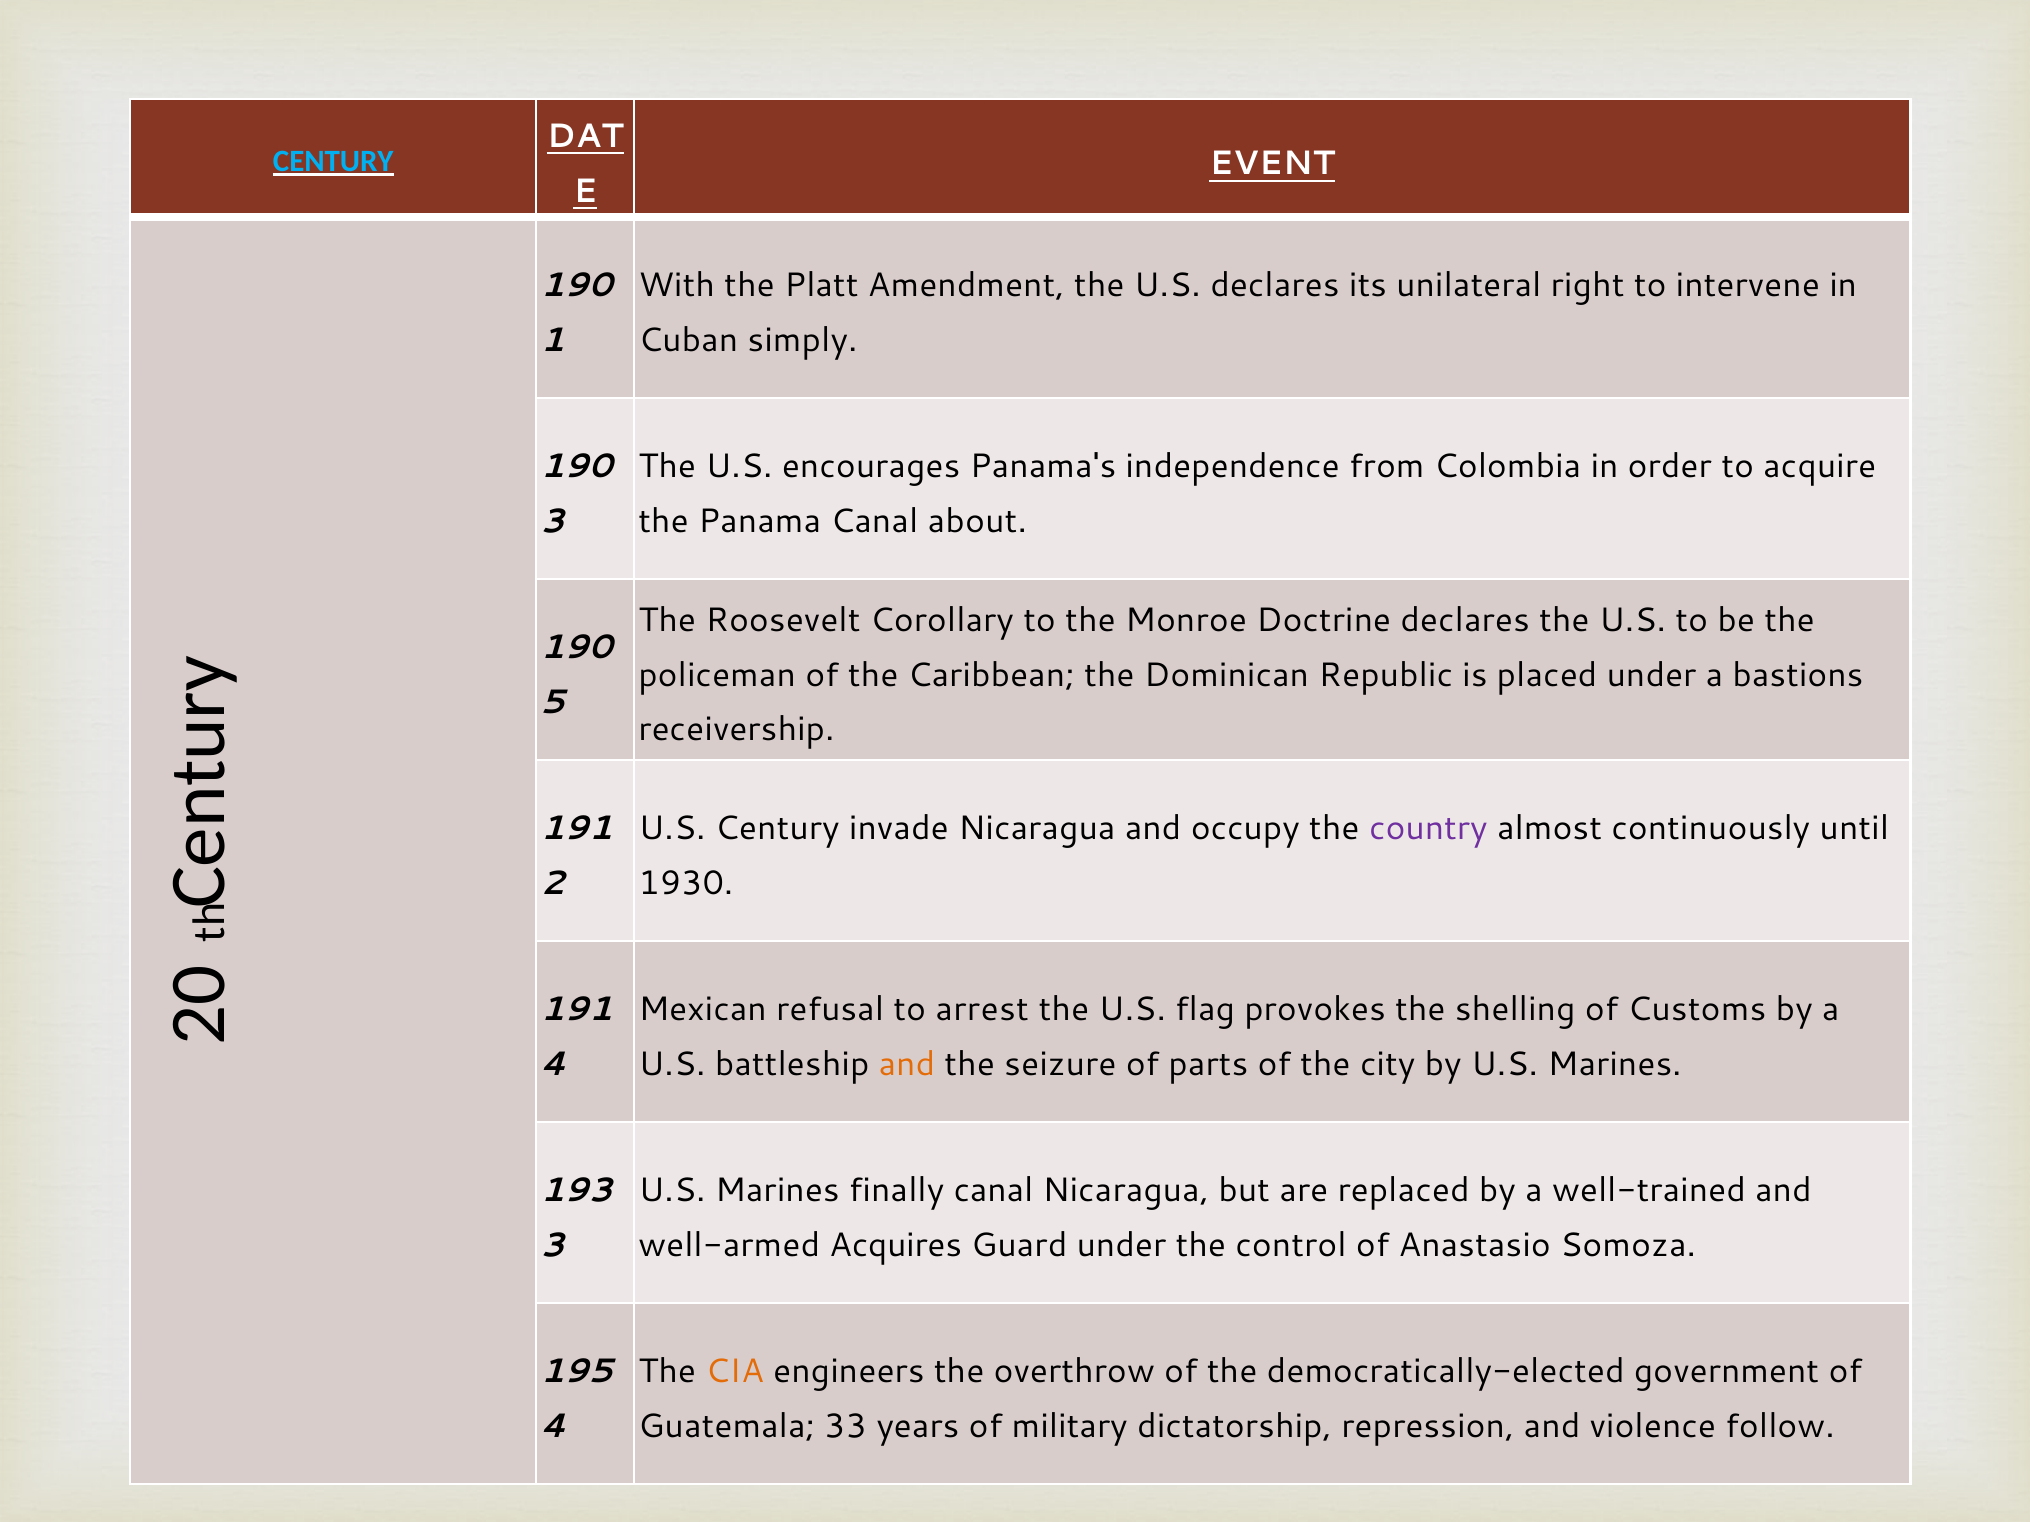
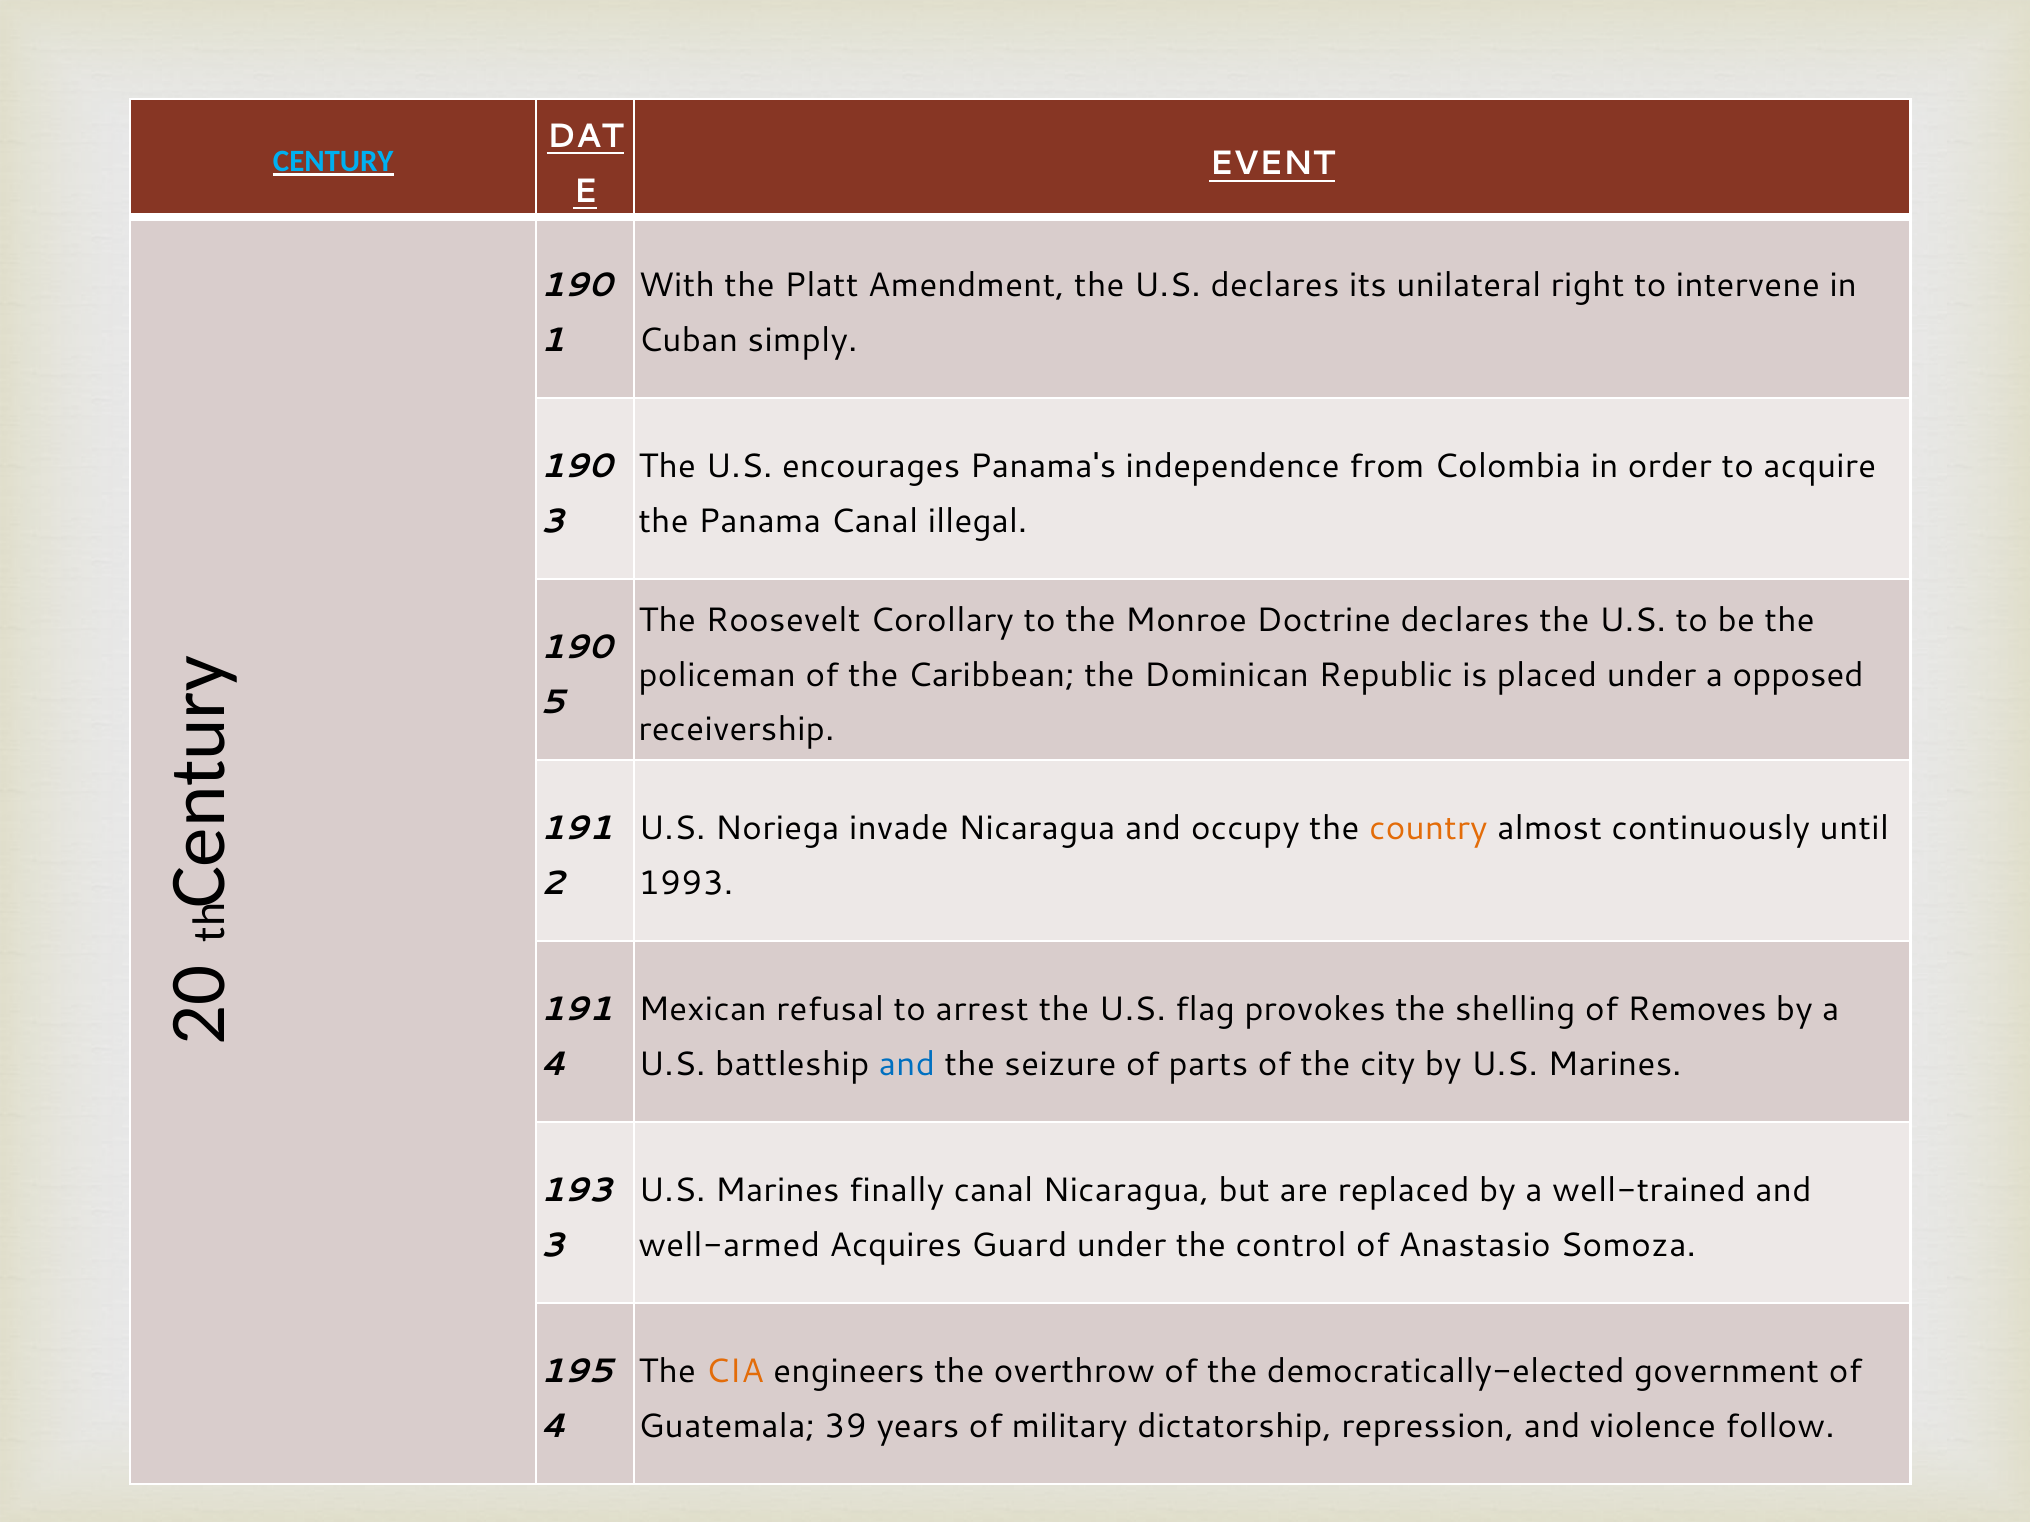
about: about -> illegal
bastions: bastions -> opposed
U.S Century: Century -> Noriega
country colour: purple -> orange
1930: 1930 -> 1993
Customs: Customs -> Removes
and at (907, 1065) colour: orange -> blue
33: 33 -> 39
